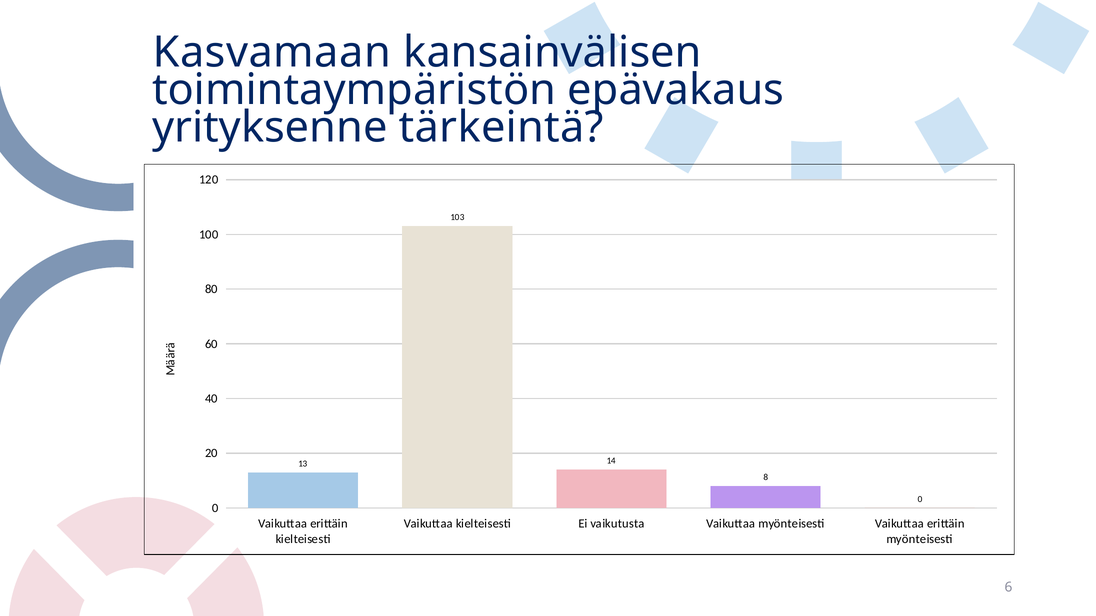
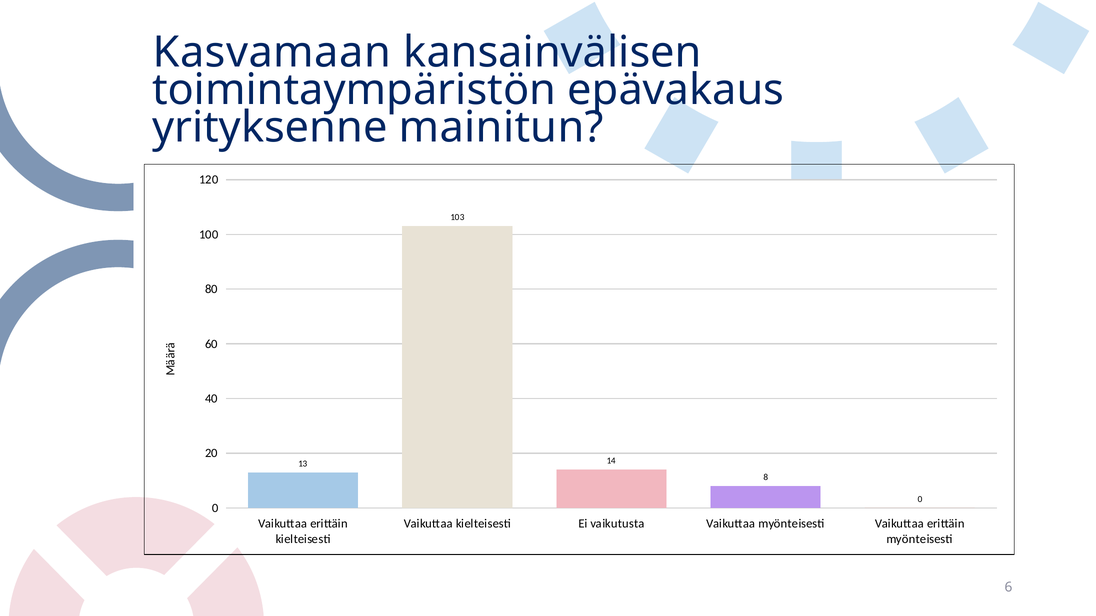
tärkeintä: tärkeintä -> mainitun
